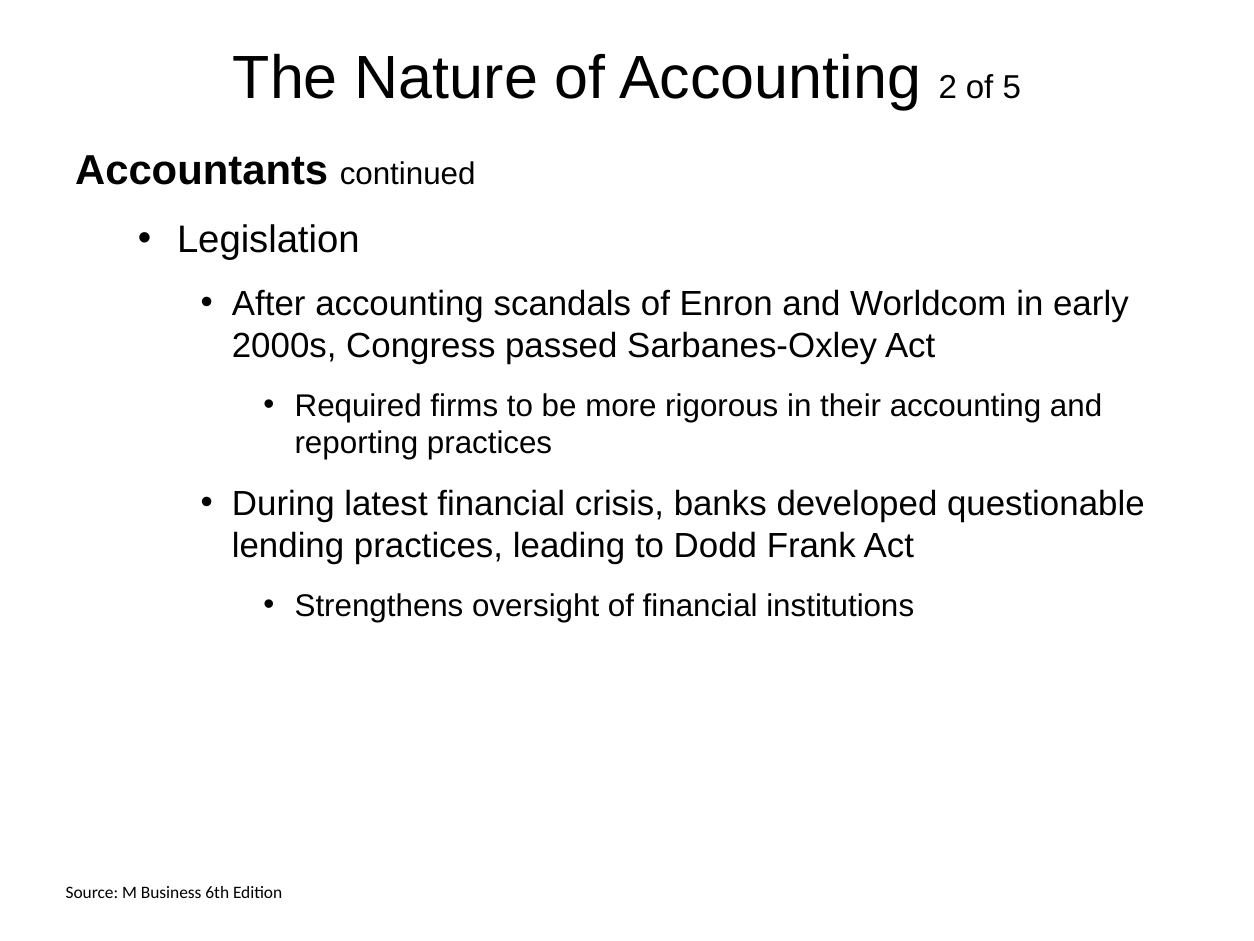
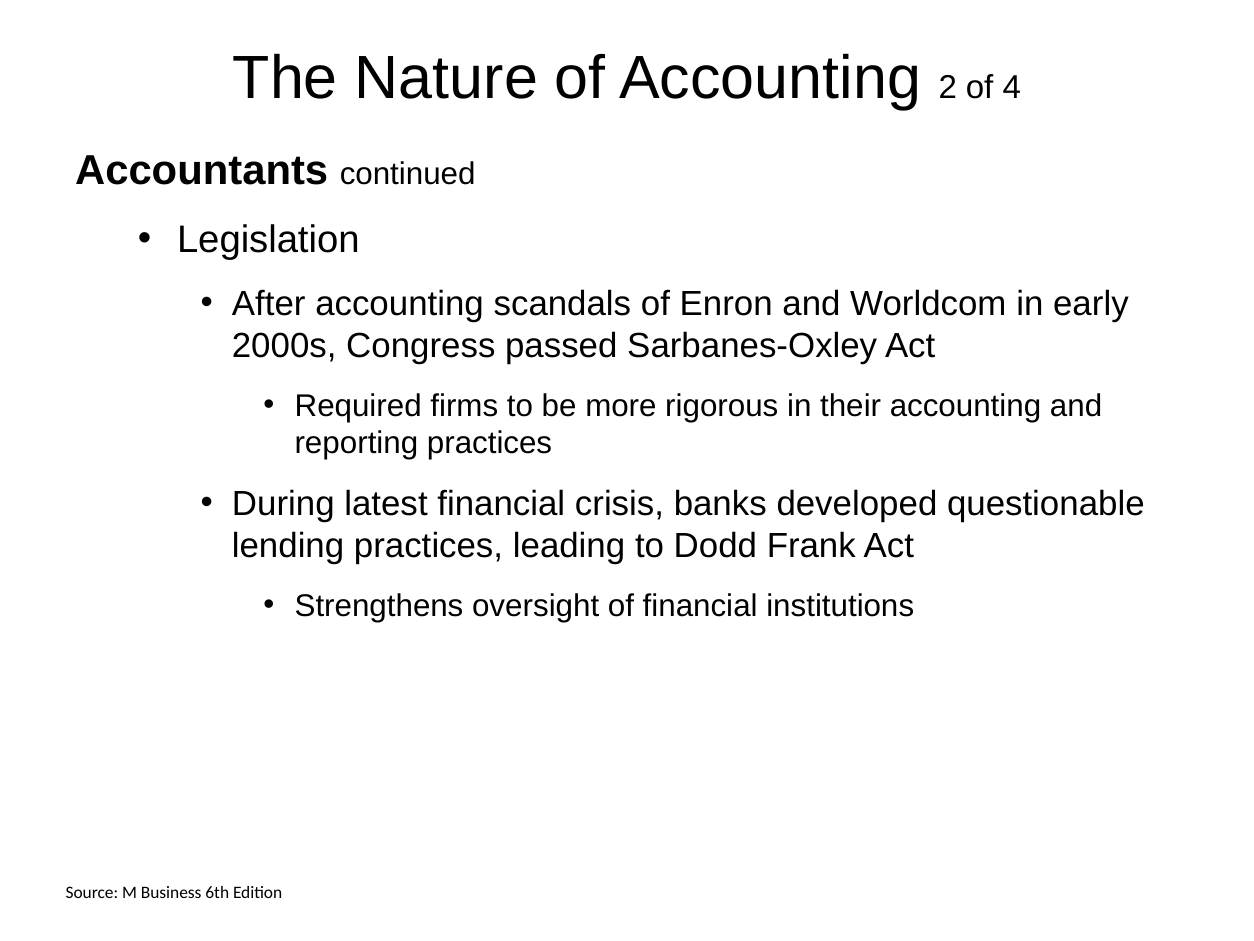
5: 5 -> 4
